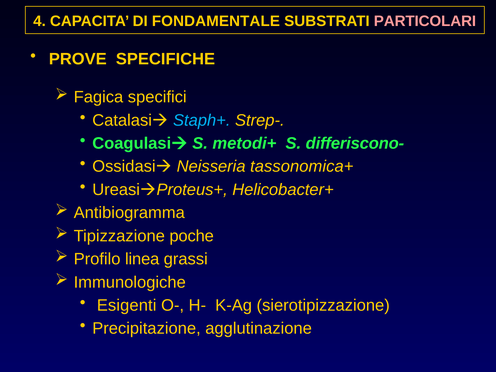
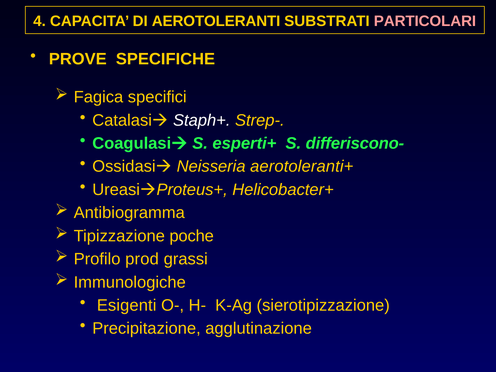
FONDAMENTALE: FONDAMENTALE -> AEROTOLERANTI
Staph+ colour: light blue -> white
metodi+: metodi+ -> esperti+
tassonomica+: tassonomica+ -> aerotoleranti+
linea: linea -> prod
